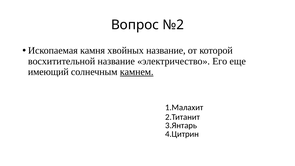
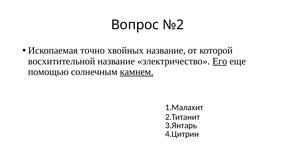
камня: камня -> точно
Его underline: none -> present
имеющий: имеющий -> помощью
